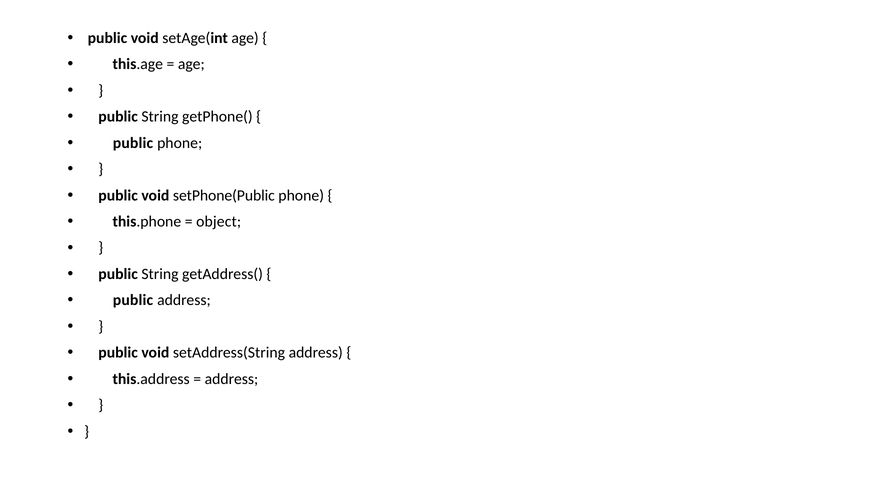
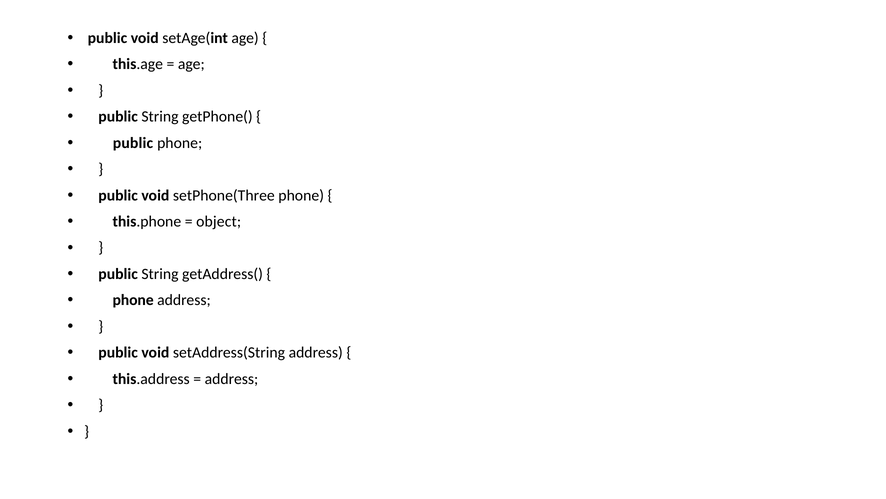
setPhone(Public: setPhone(Public -> setPhone(Three
public at (133, 300): public -> phone
